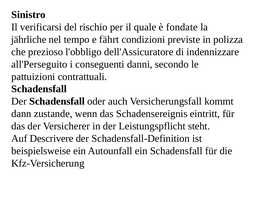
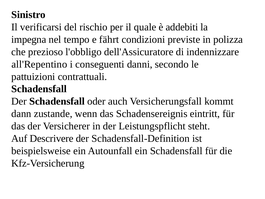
fondate: fondate -> addebiti
jährliche: jährliche -> impegna
all'Perseguito: all'Perseguito -> all'Repentino
